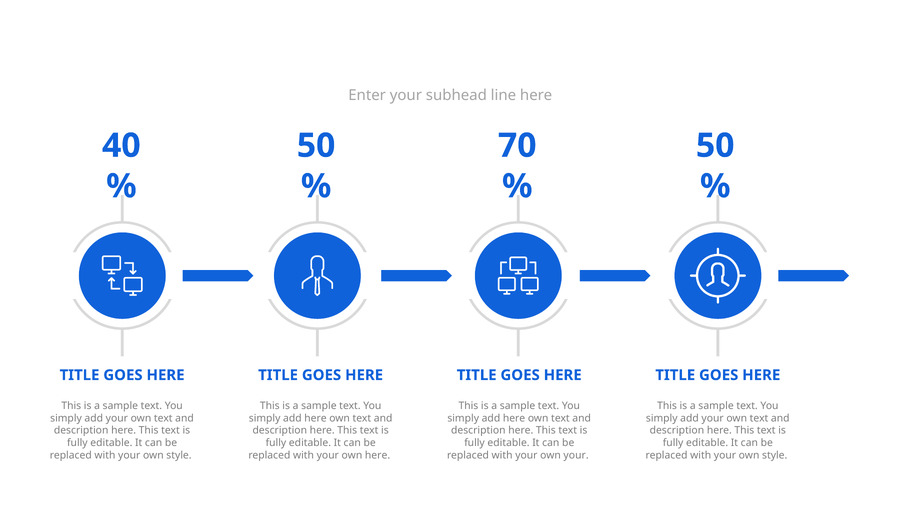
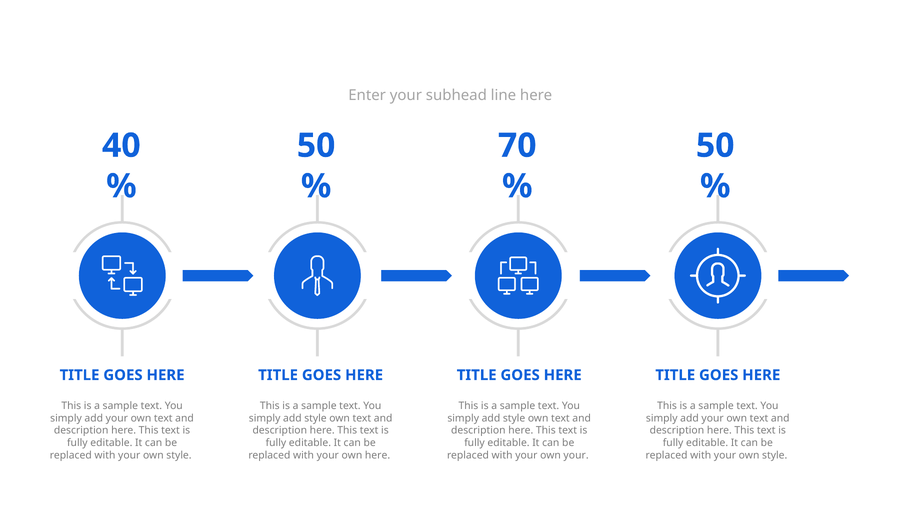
here at (315, 418): here -> style
here at (514, 418): here -> style
